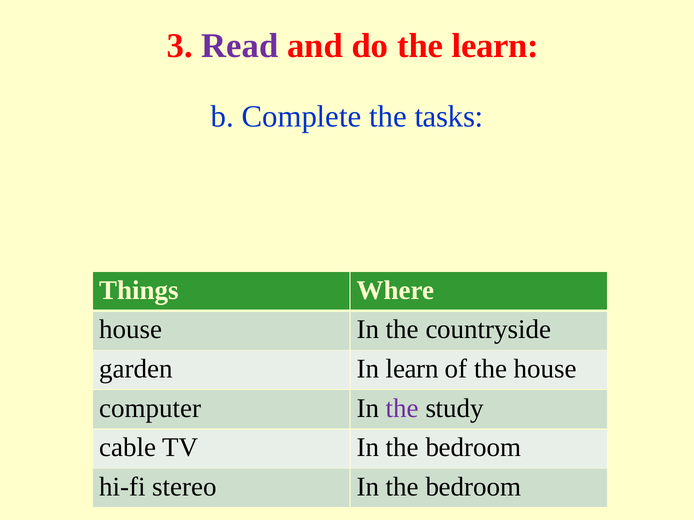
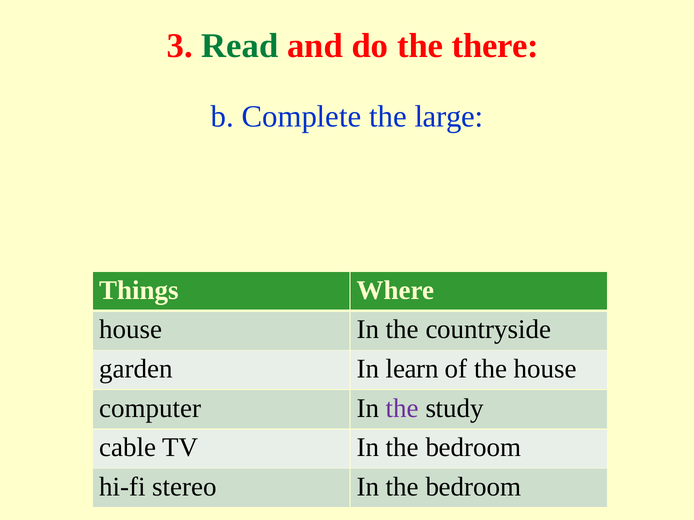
Read colour: purple -> green
the learn: learn -> there
tasks: tasks -> large
